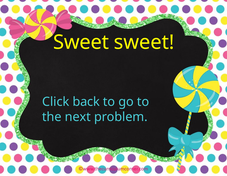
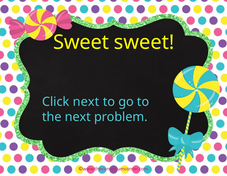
Click back: back -> next
